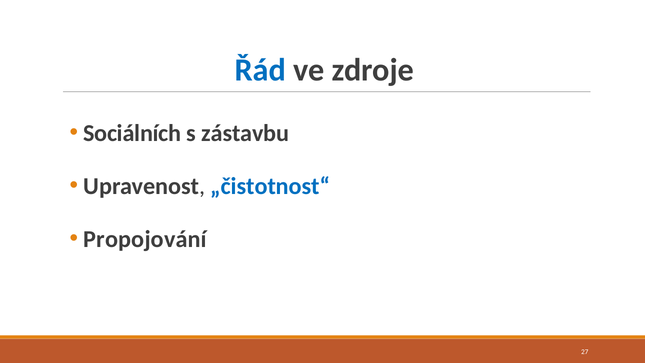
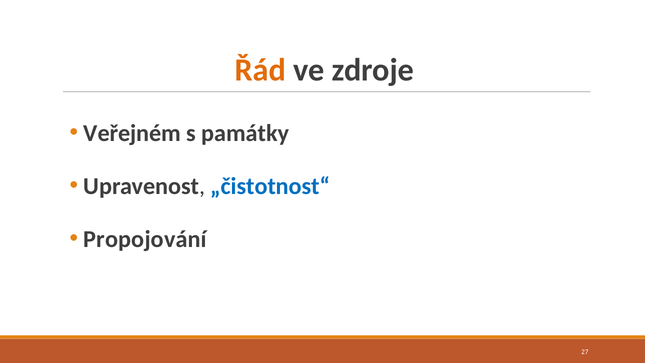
Řád colour: blue -> orange
Sociálních: Sociálních -> Veřejném
zástavbu: zástavbu -> památky
